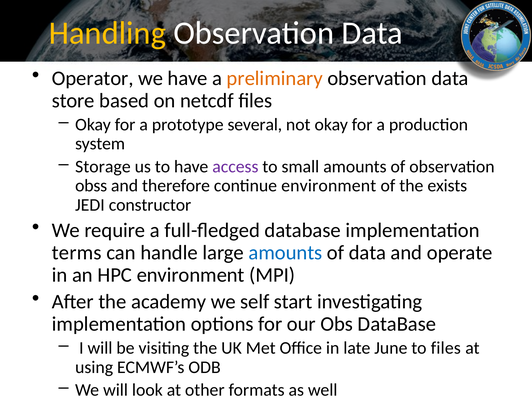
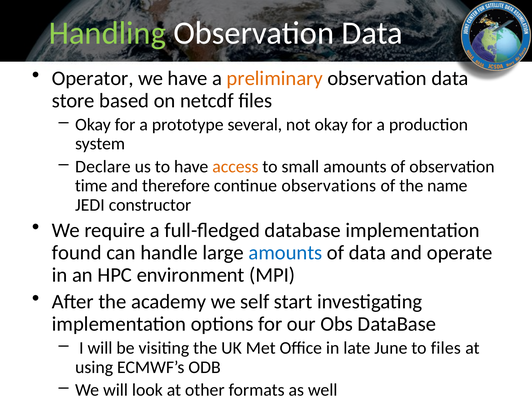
Handling colour: yellow -> light green
Storage: Storage -> Declare
access colour: purple -> orange
obss: obss -> time
continue environment: environment -> observations
exists: exists -> name
terms: terms -> found
